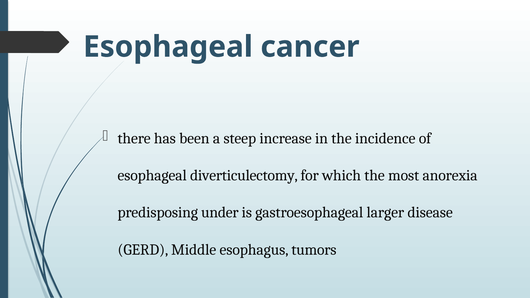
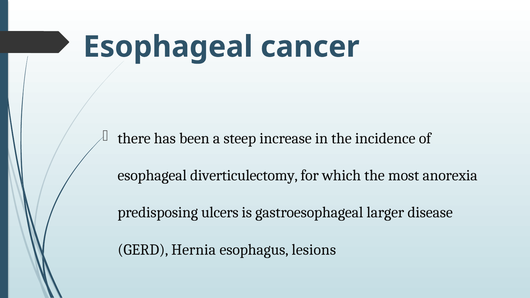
under: under -> ulcers
Middle: Middle -> Hernia
tumors: tumors -> lesions
